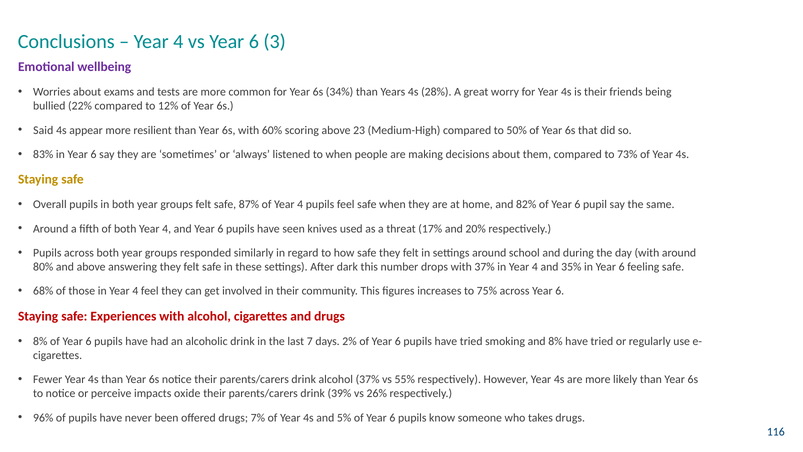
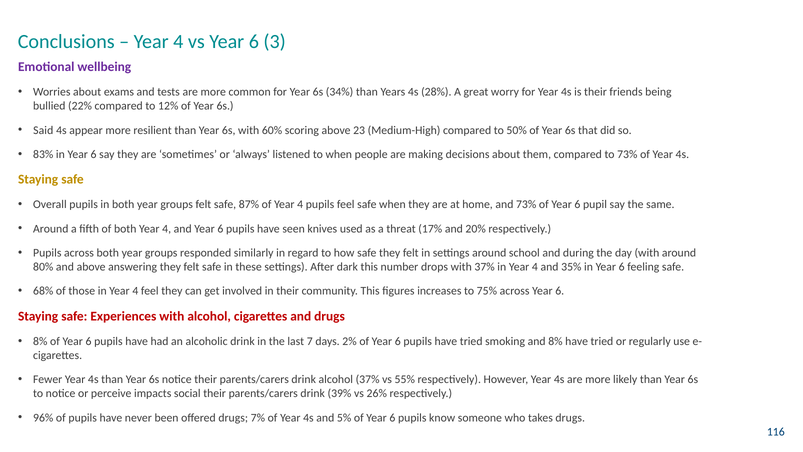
and 82%: 82% -> 73%
oxide: oxide -> social
